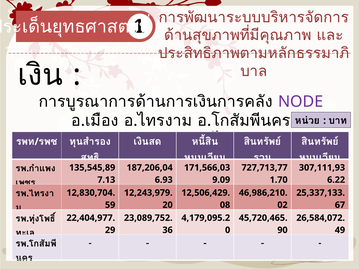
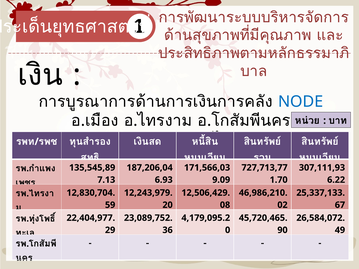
NODE colour: purple -> blue
